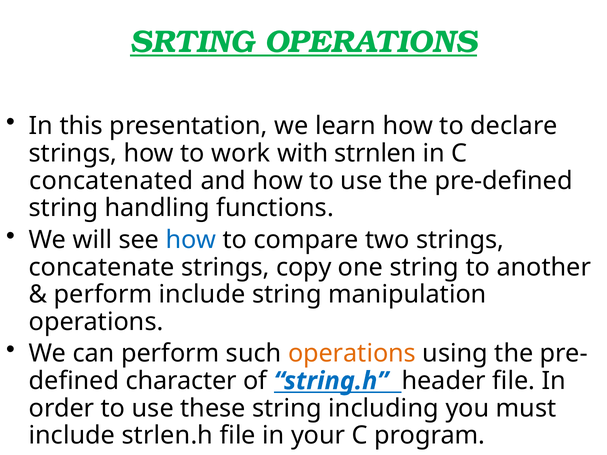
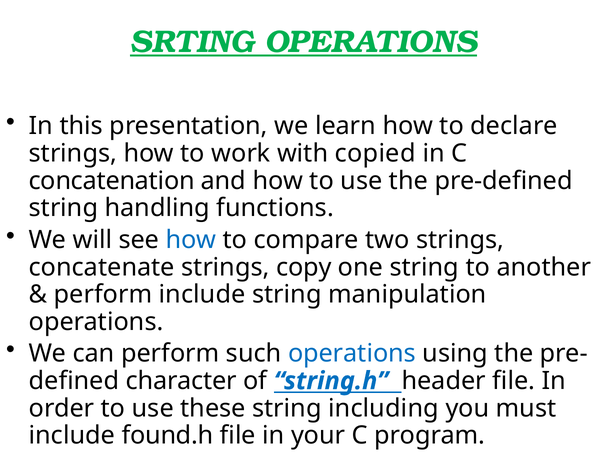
strnlen: strnlen -> copied
concatenated: concatenated -> concatenation
operations at (352, 354) colour: orange -> blue
strlen.h: strlen.h -> found.h
